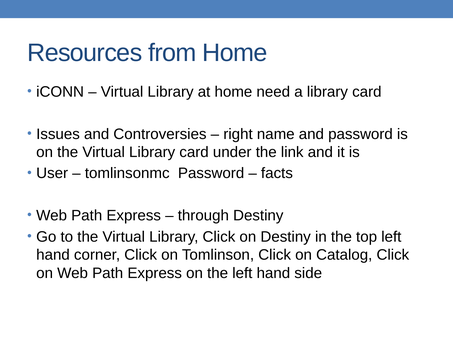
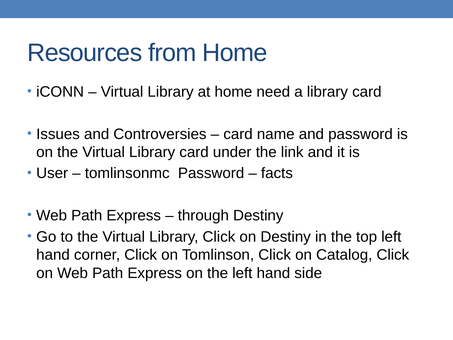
right at (238, 134): right -> card
